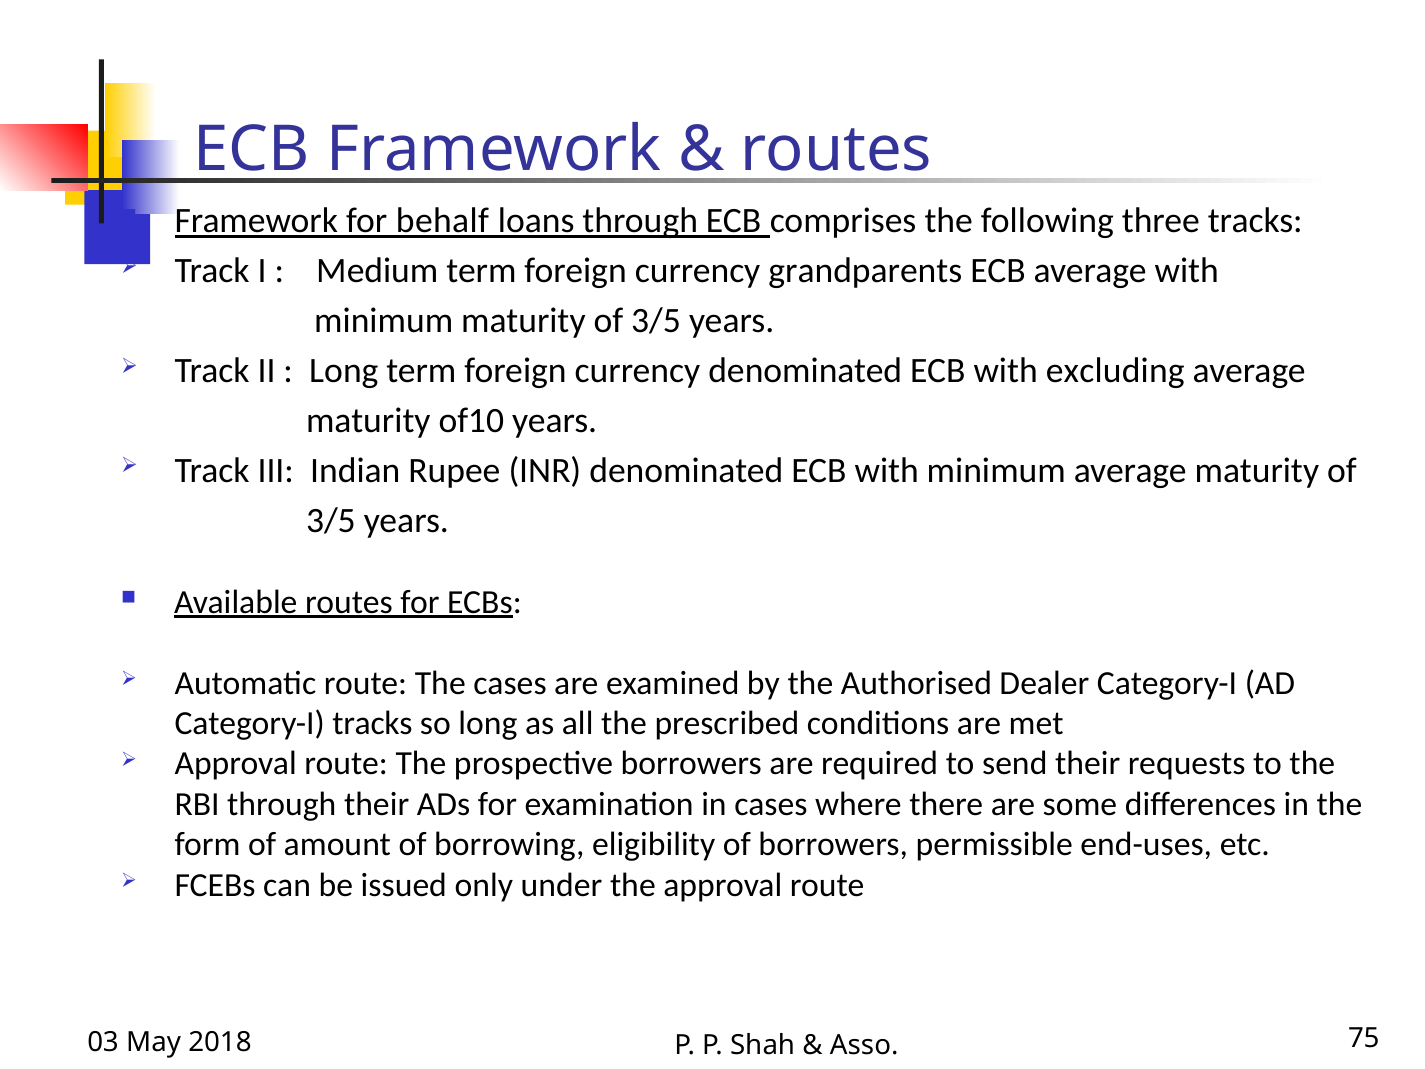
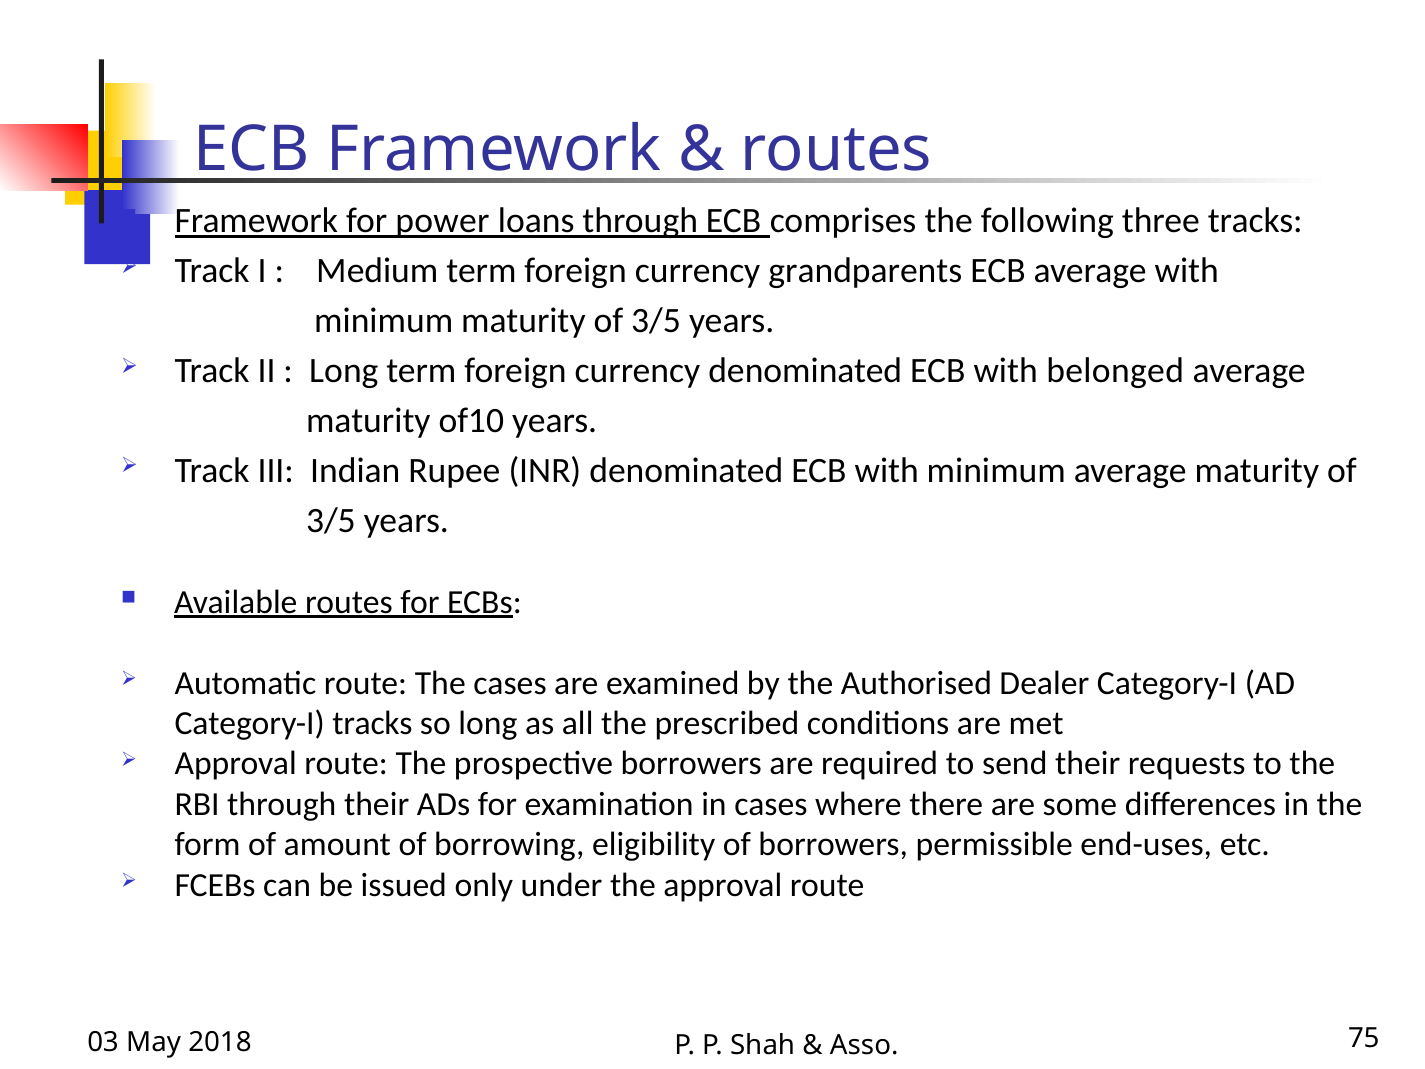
behalf: behalf -> power
excluding: excluding -> belonged
